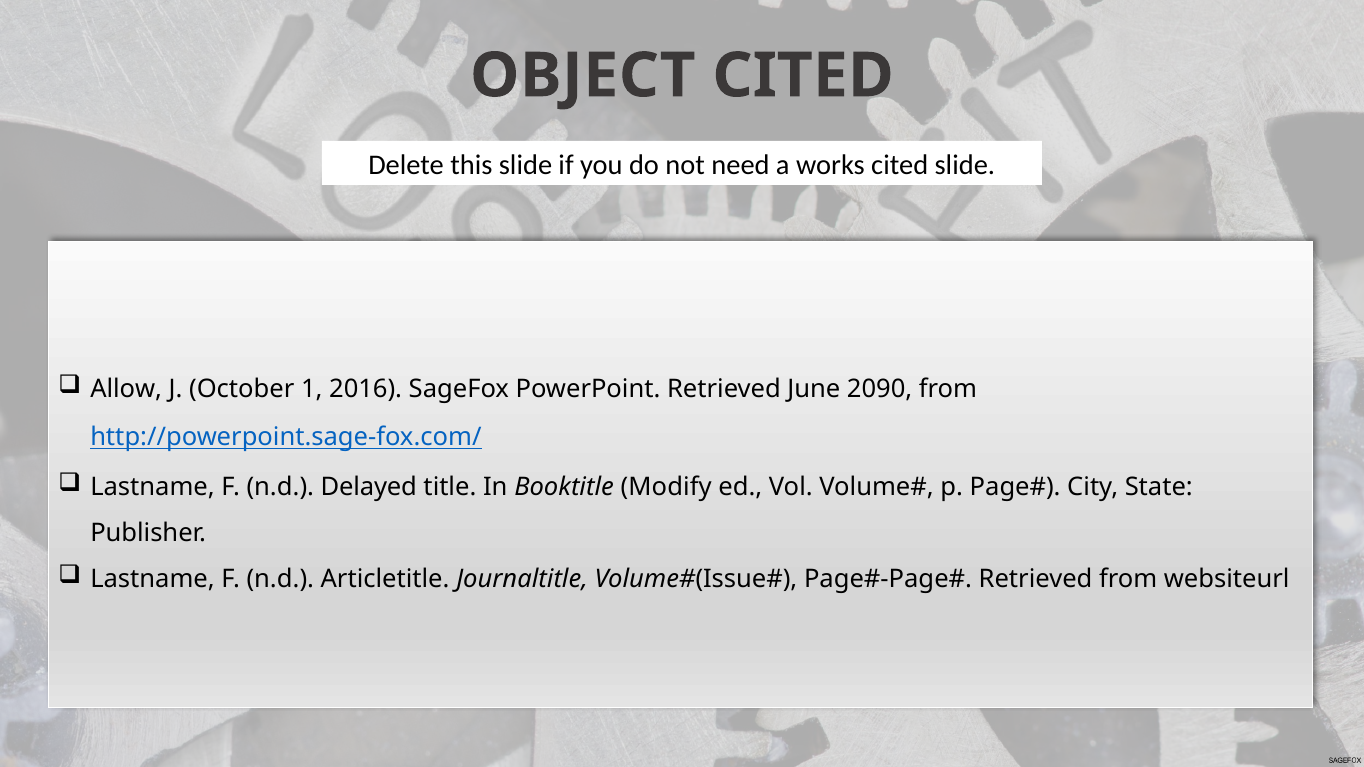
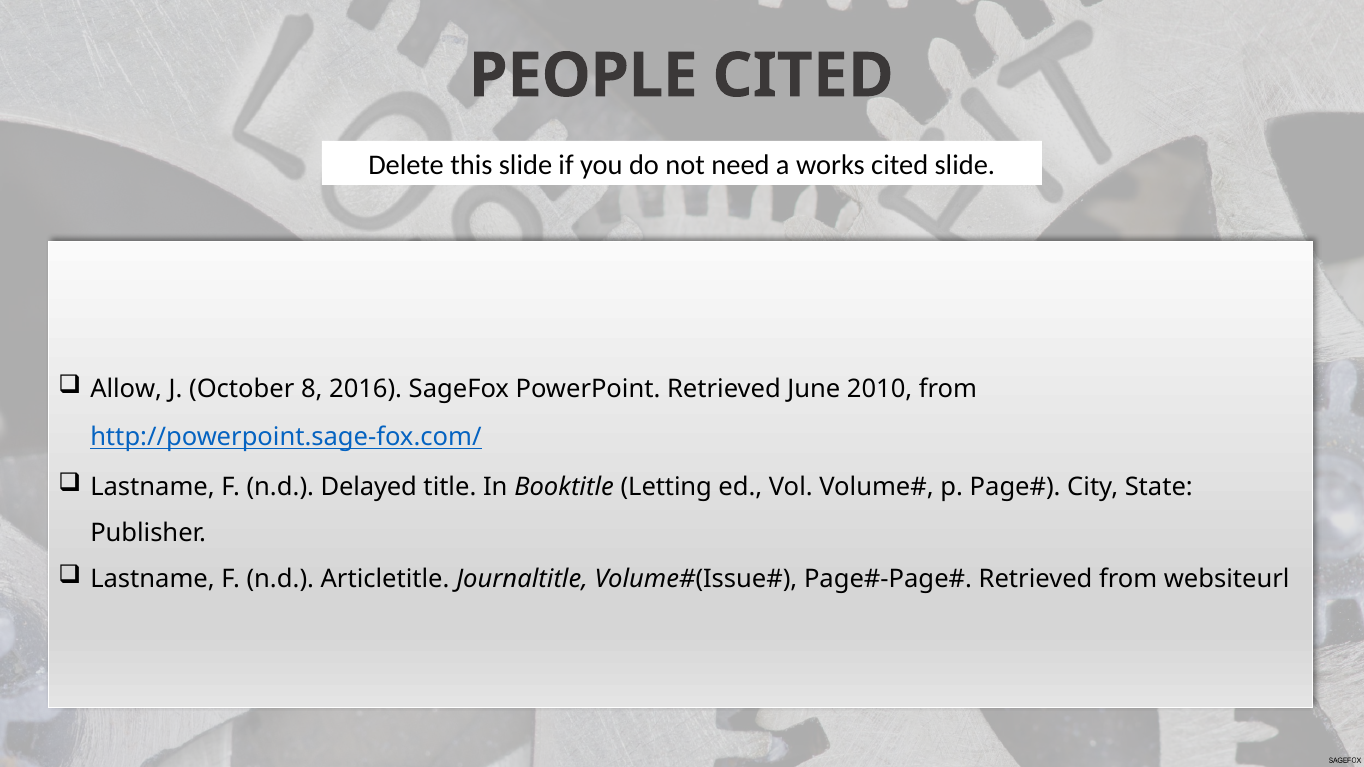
OBJECT: OBJECT -> PEOPLE
1: 1 -> 8
2090: 2090 -> 2010
Modify: Modify -> Letting
